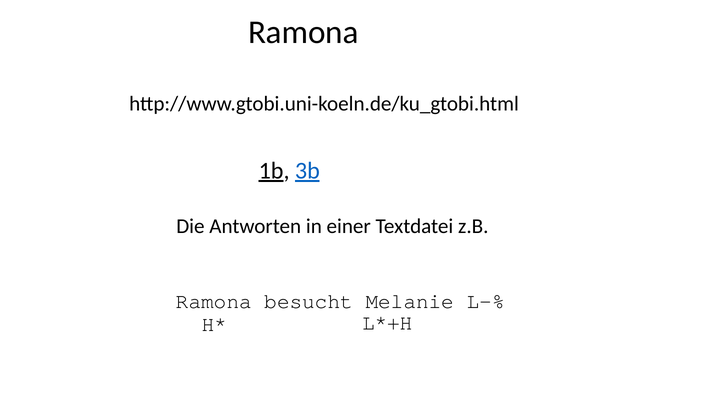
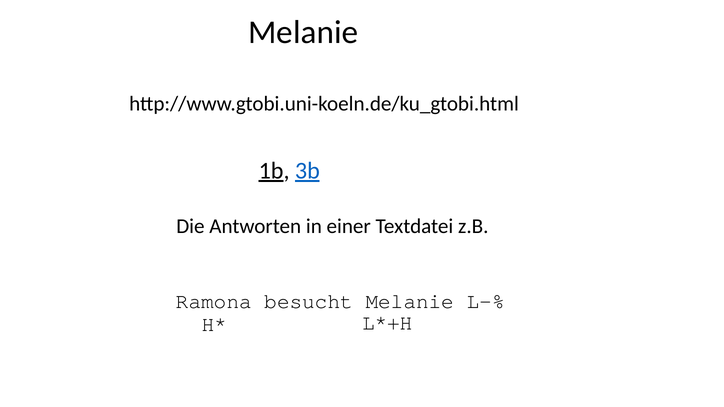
Ramona at (303, 32): Ramona -> Melanie
